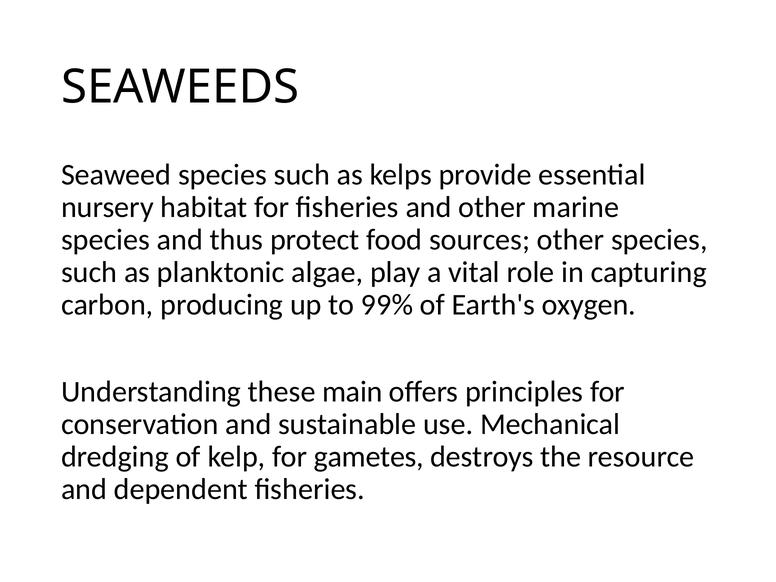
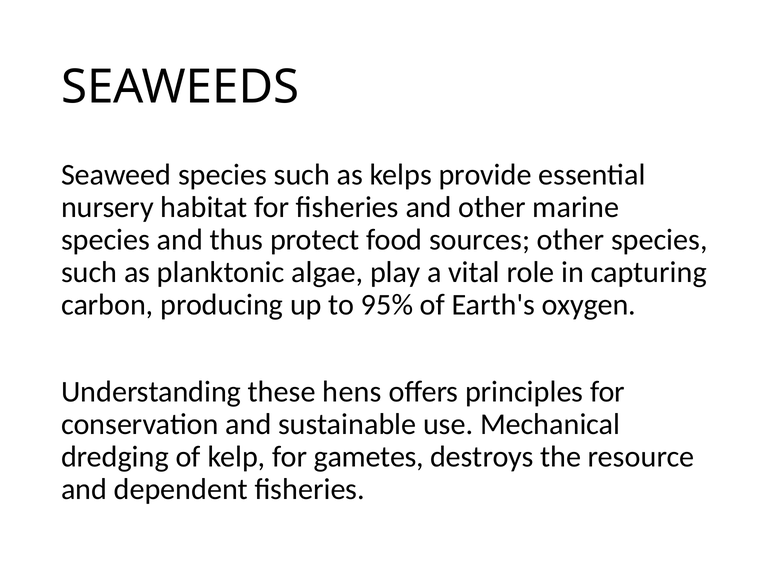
99%: 99% -> 95%
main: main -> hens
